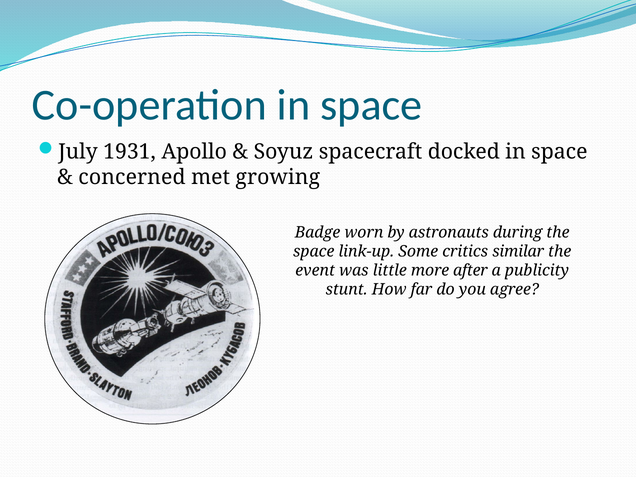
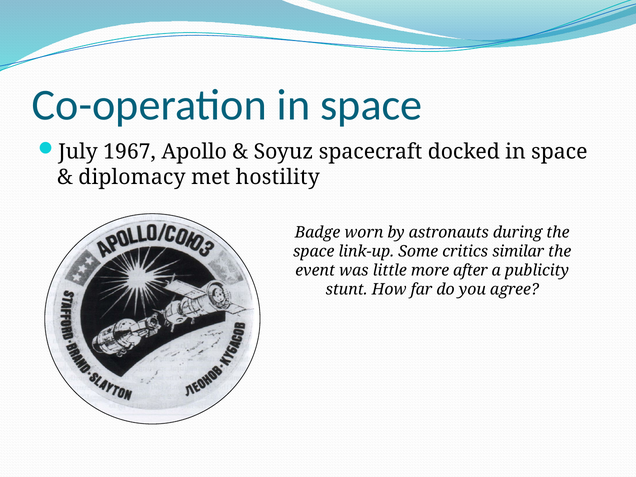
1931: 1931 -> 1967
concerned: concerned -> diplomacy
growing: growing -> hostility
